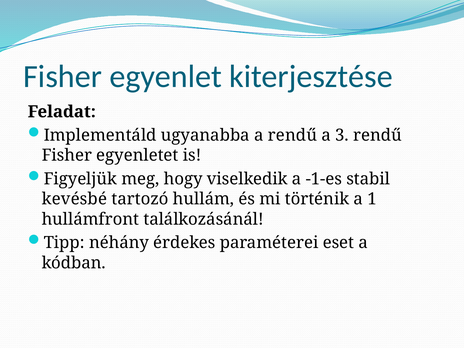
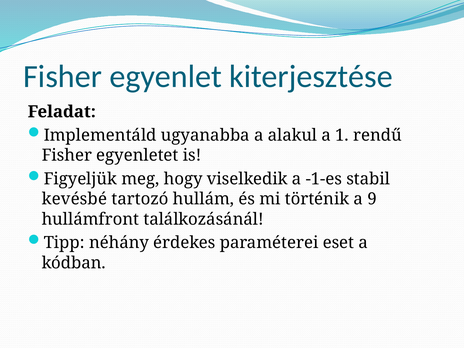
a rendű: rendű -> alakul
3: 3 -> 1
1: 1 -> 9
